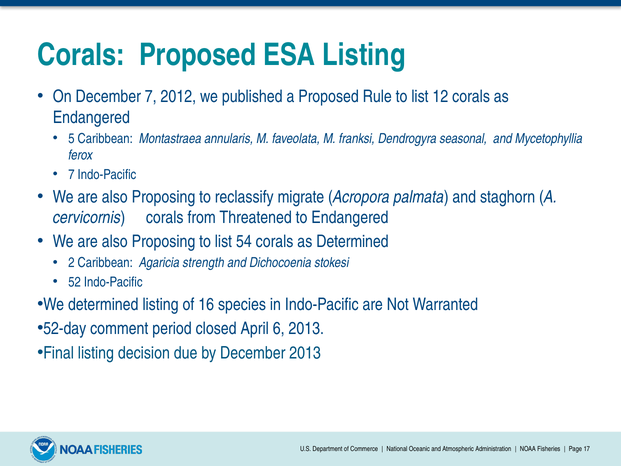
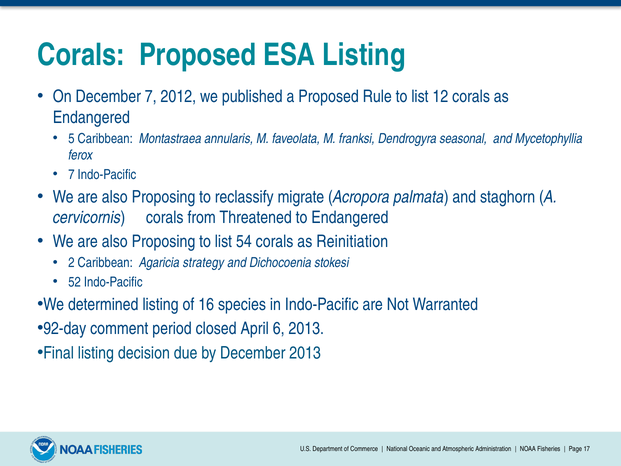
as Determined: Determined -> Reinitiation
strength: strength -> strategy
52-day: 52-day -> 92-day
